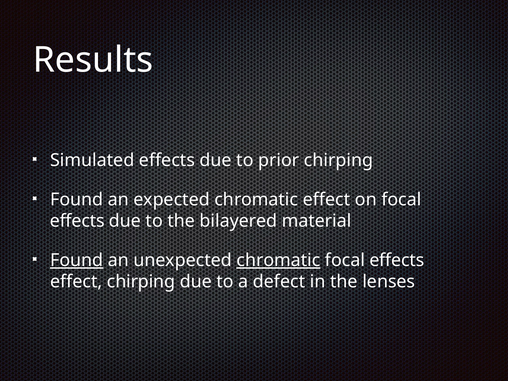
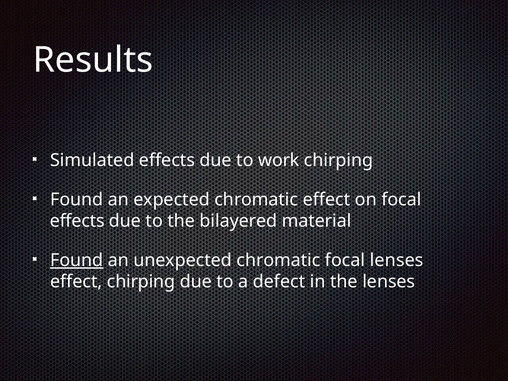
prior: prior -> work
chromatic at (278, 260) underline: present -> none
effects at (397, 260): effects -> lenses
